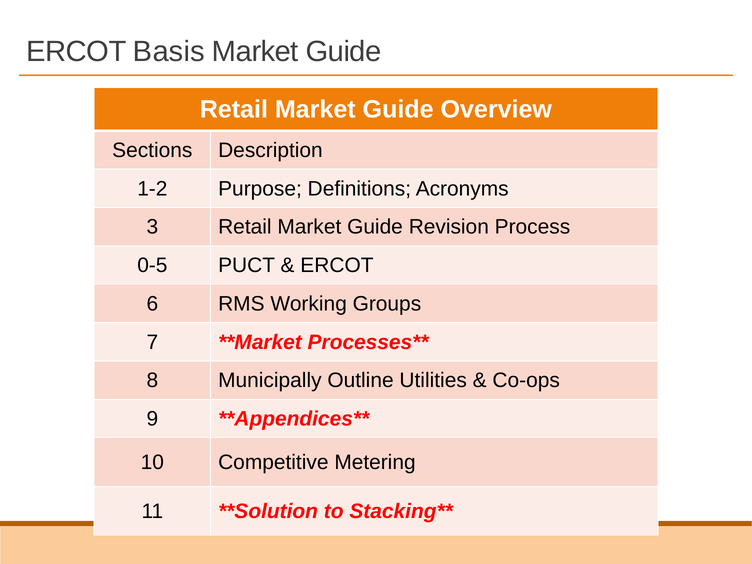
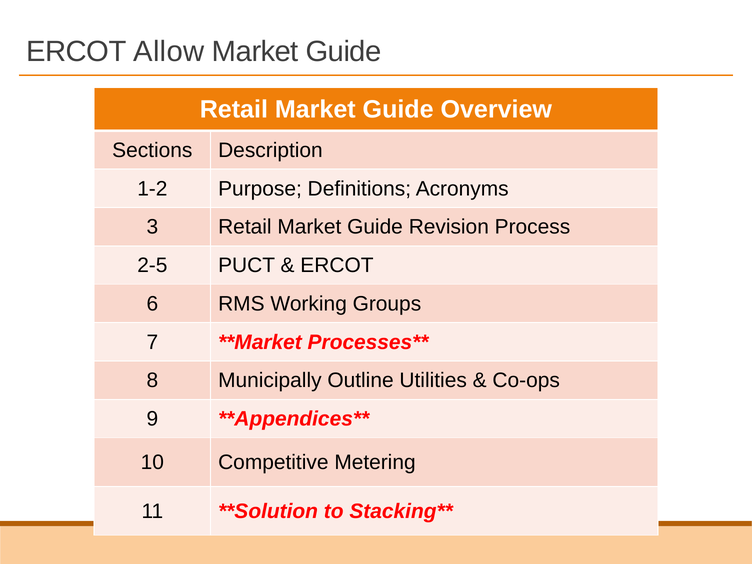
Basis: Basis -> Allow
0-5: 0-5 -> 2-5
